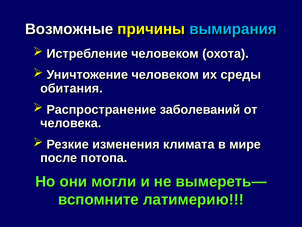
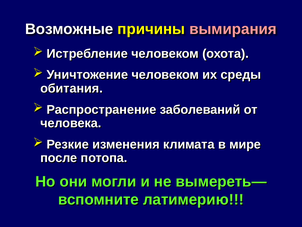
вымирания colour: light blue -> pink
